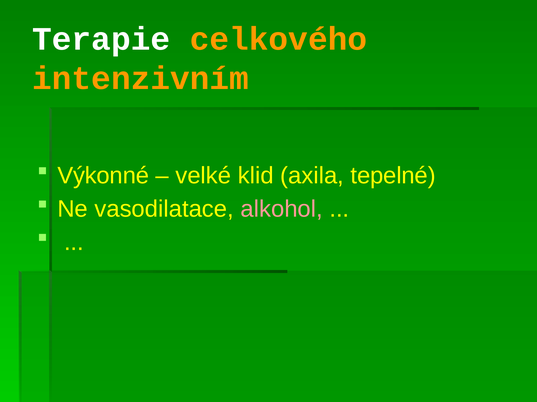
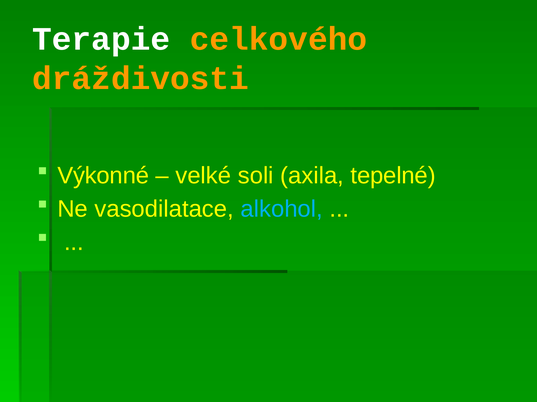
intenzivním: intenzivním -> dráždivosti
klid: klid -> soli
alkohol colour: pink -> light blue
